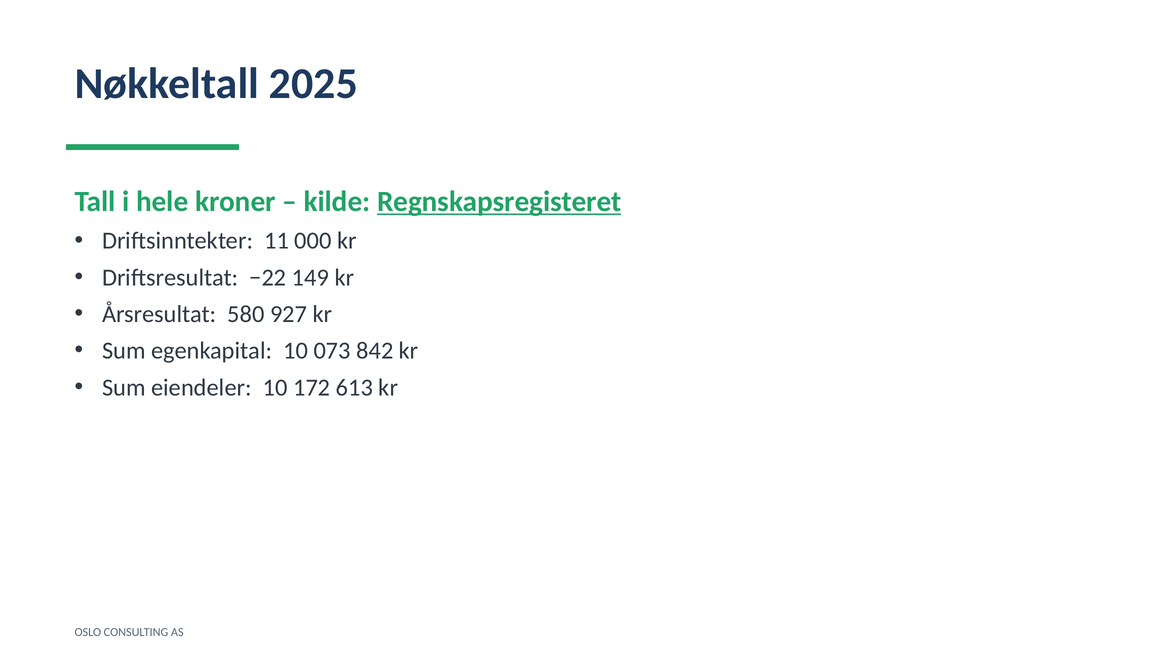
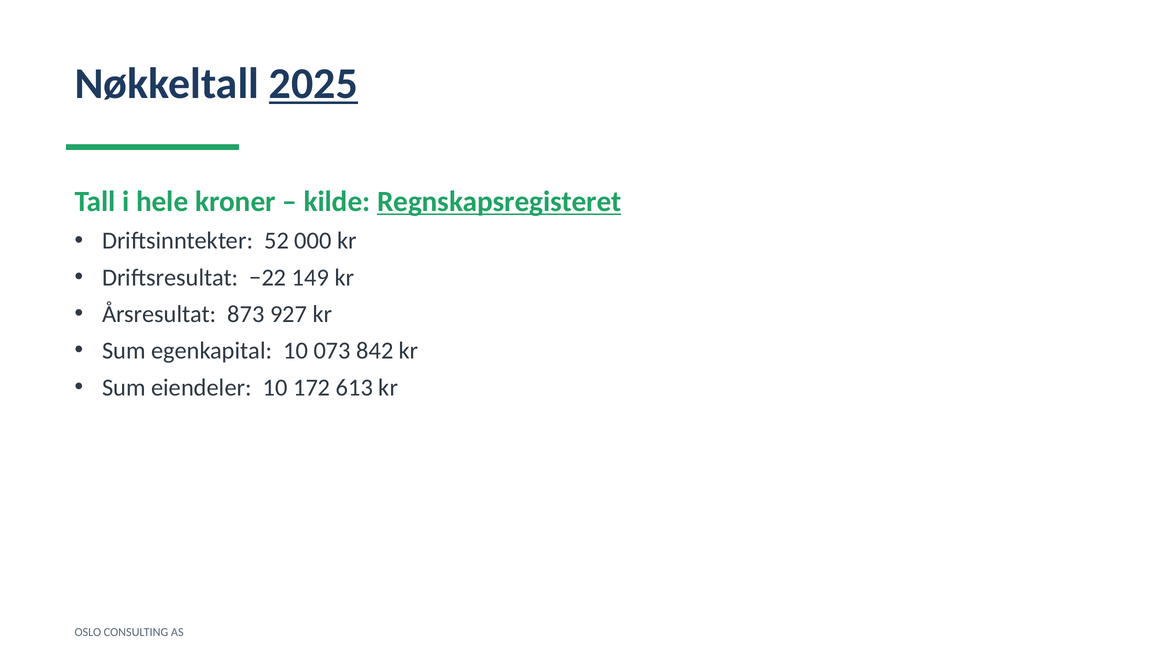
2025 underline: none -> present
11: 11 -> 52
580: 580 -> 873
